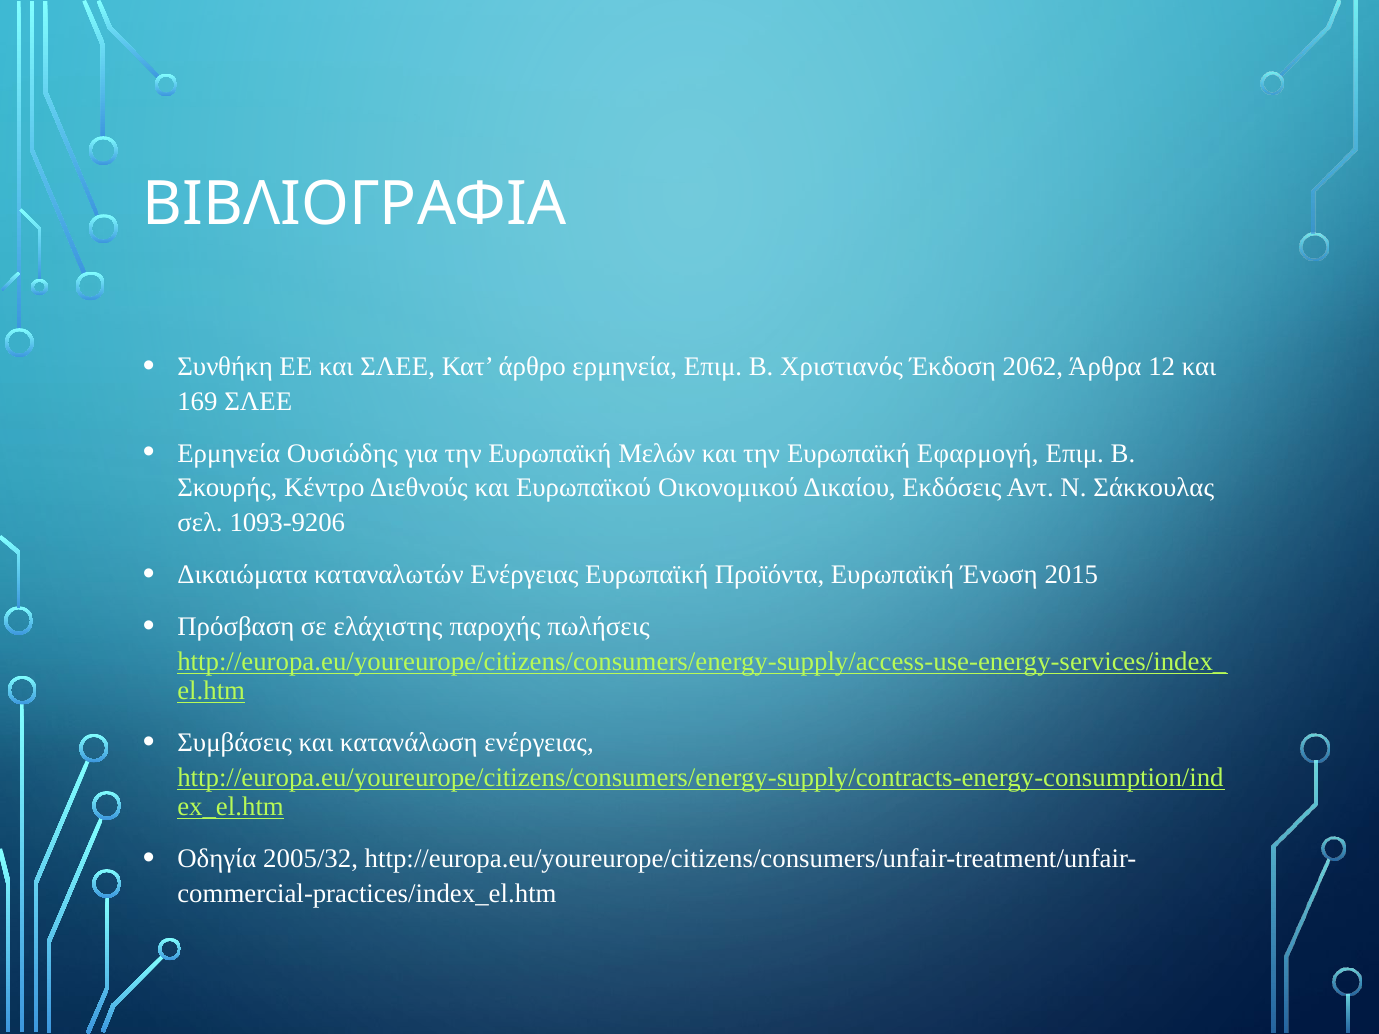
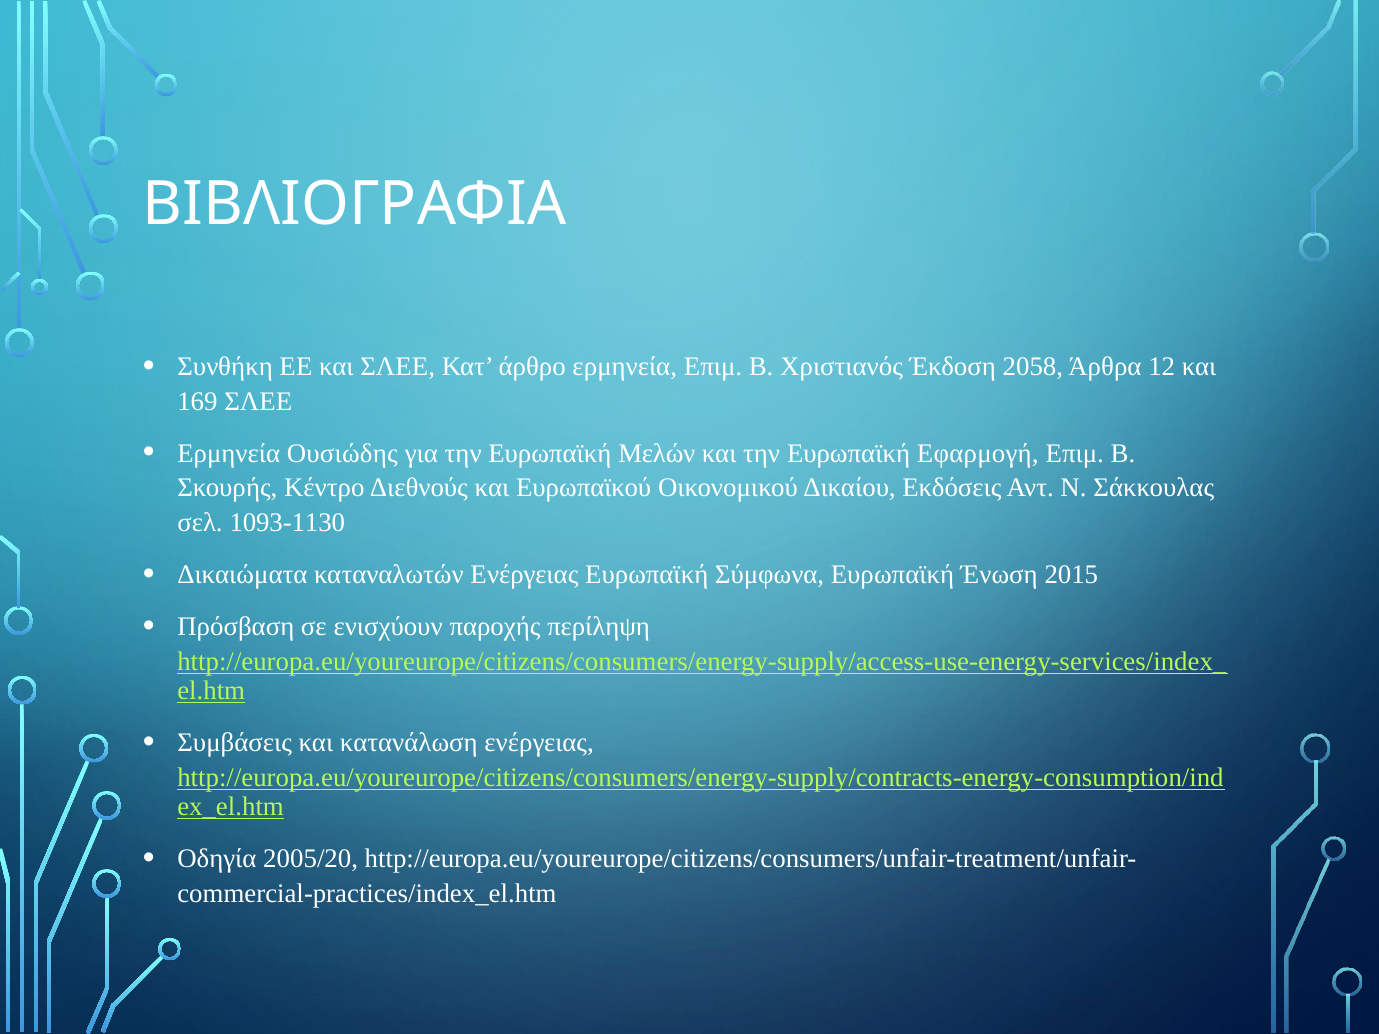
2062: 2062 -> 2058
1093-9206: 1093-9206 -> 1093-1130
Προϊόντα: Προϊόντα -> Σύμφωνα
ελάχιστης: ελάχιστης -> ενισχύουν
πωλήσεις: πωλήσεις -> περίληψη
2005/32: 2005/32 -> 2005/20
